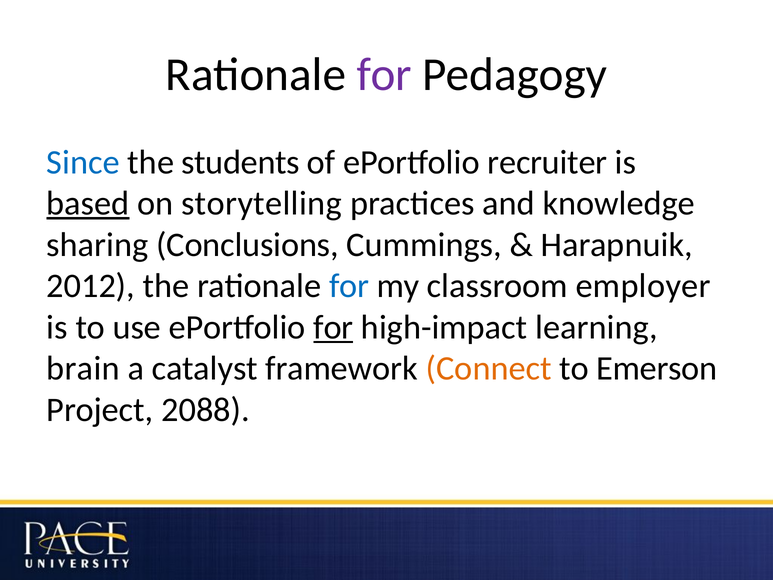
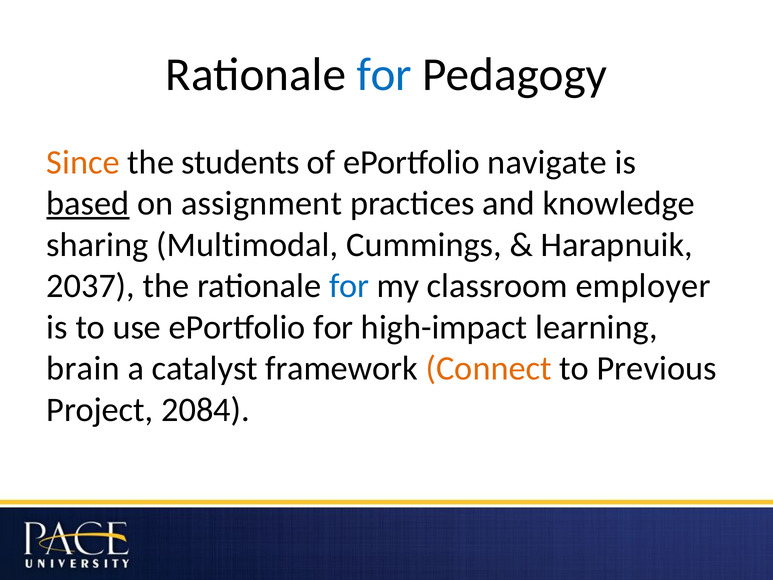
for at (384, 75) colour: purple -> blue
Since colour: blue -> orange
recruiter: recruiter -> navigate
storytelling: storytelling -> assignment
Conclusions: Conclusions -> Multimodal
2012: 2012 -> 2037
for at (333, 327) underline: present -> none
Emerson: Emerson -> Previous
2088: 2088 -> 2084
